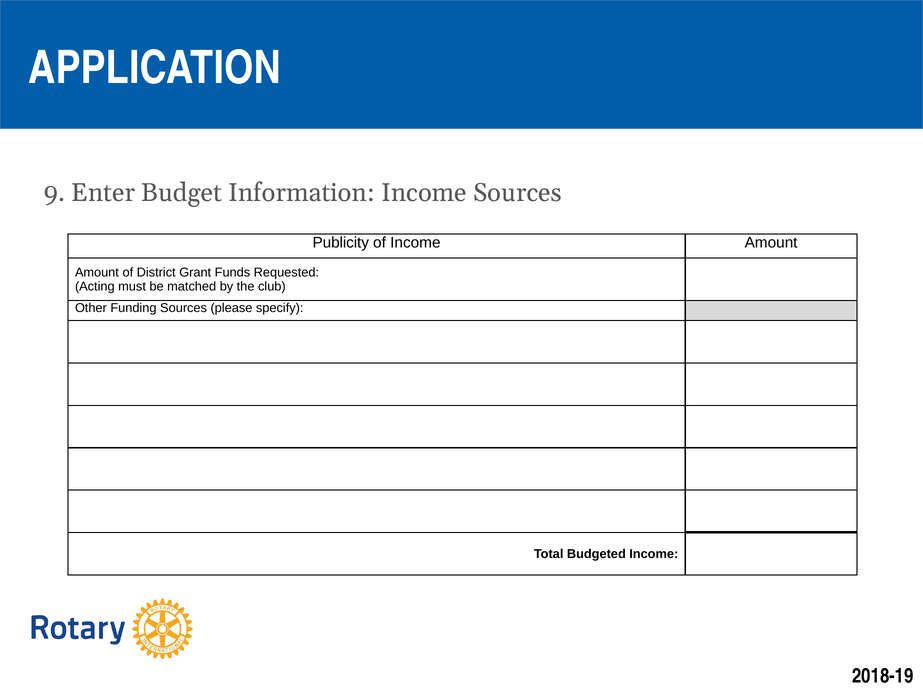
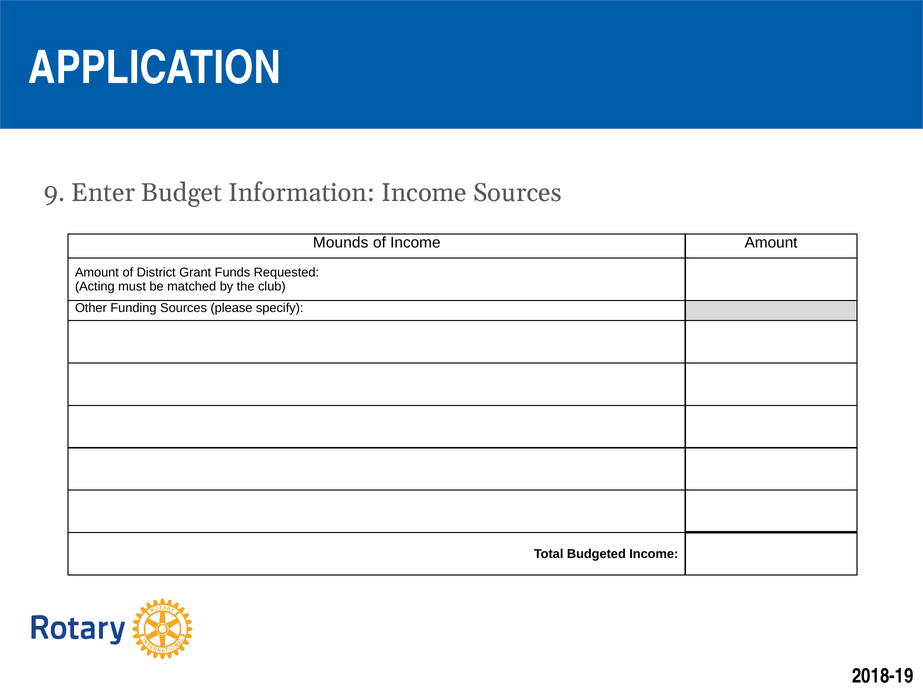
Publicity: Publicity -> Mounds
